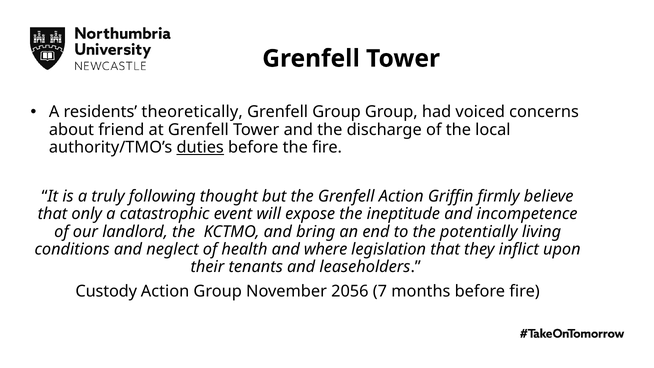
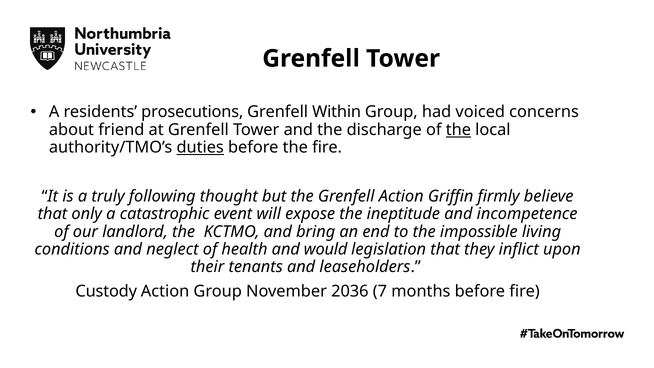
theoretically: theoretically -> prosecutions
Grenfell Group: Group -> Within
the at (458, 130) underline: none -> present
potentially: potentially -> impossible
where: where -> would
2056: 2056 -> 2036
